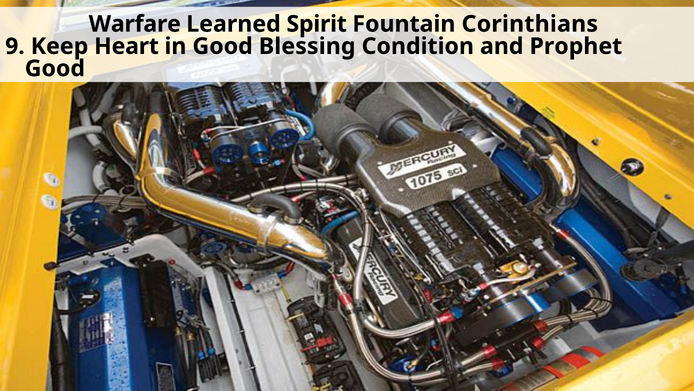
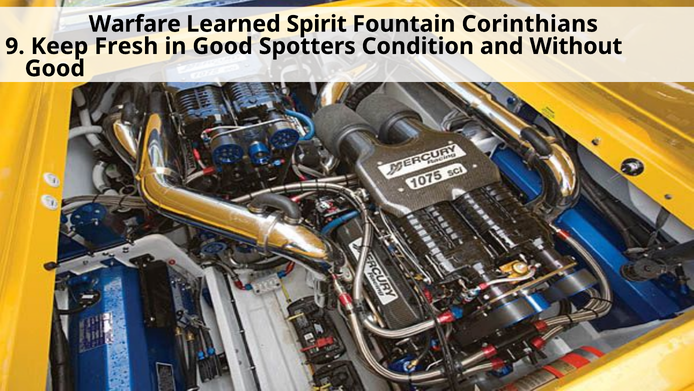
Heart: Heart -> Fresh
Blessing: Blessing -> Spotters
Prophet: Prophet -> Without
